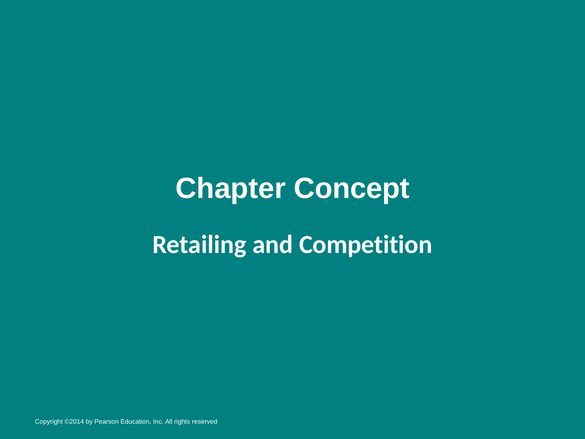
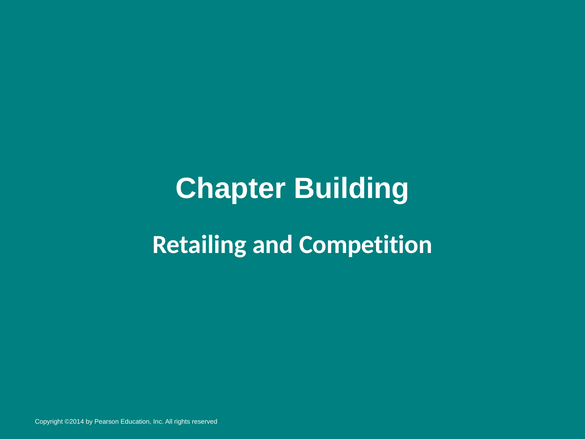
Concept: Concept -> Building
